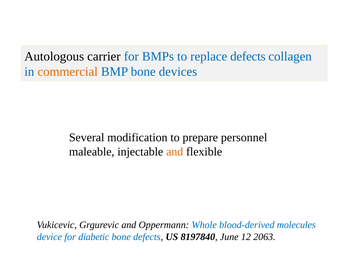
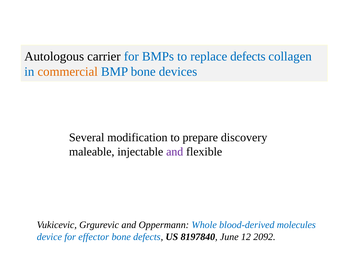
personnel: personnel -> discovery
and at (175, 151) colour: orange -> purple
diabetic: diabetic -> effector
2063: 2063 -> 2092
